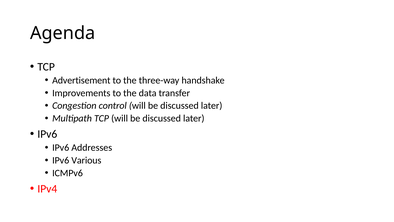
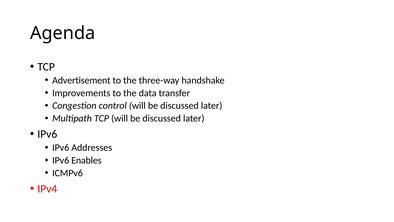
Various: Various -> Enables
